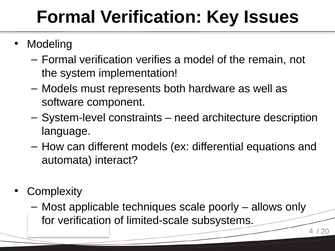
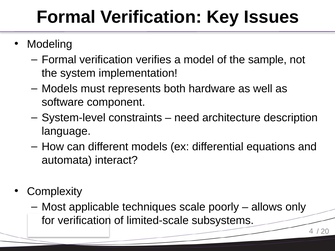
remain: remain -> sample
